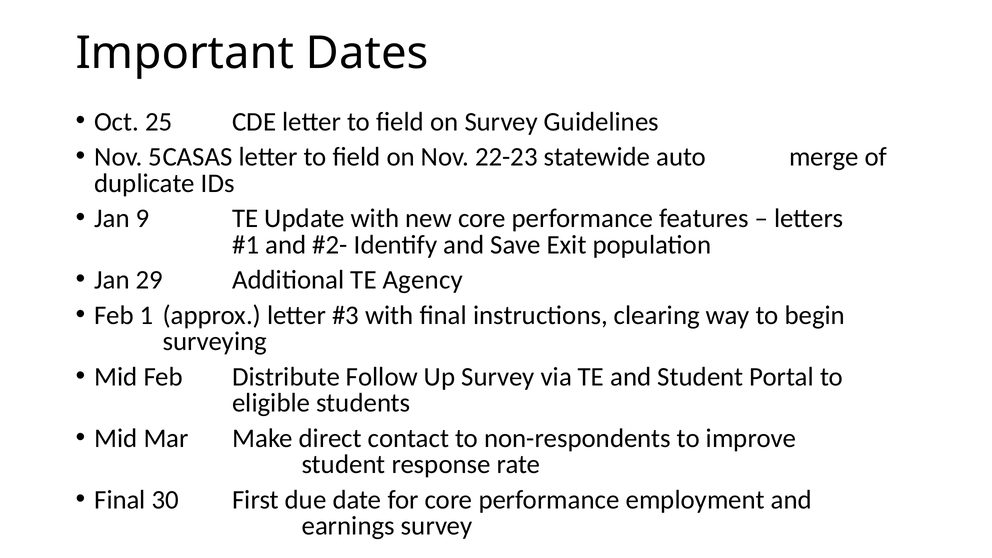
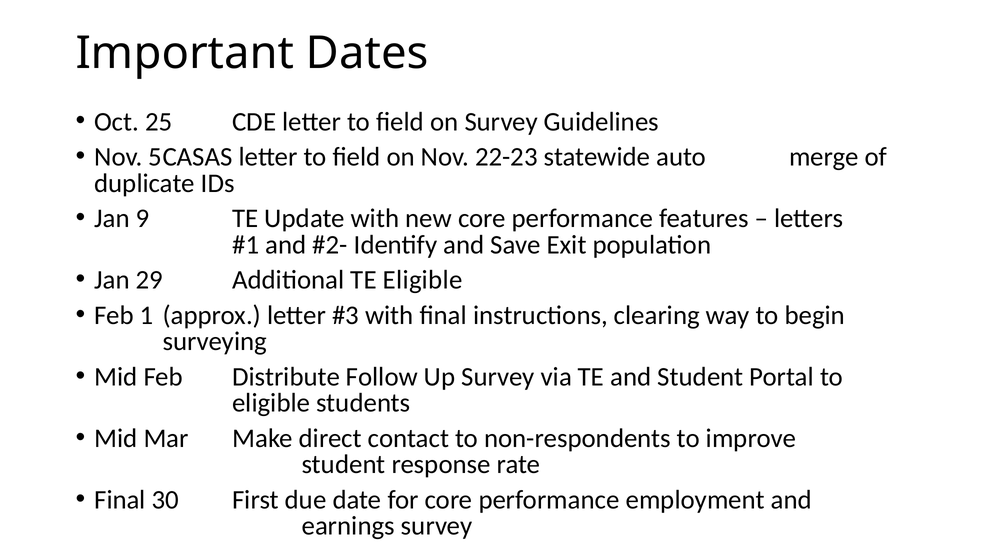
TE Agency: Agency -> Eligible
